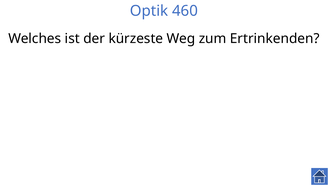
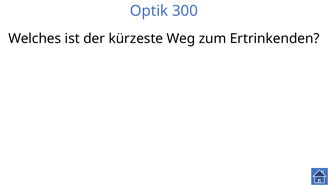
460: 460 -> 300
